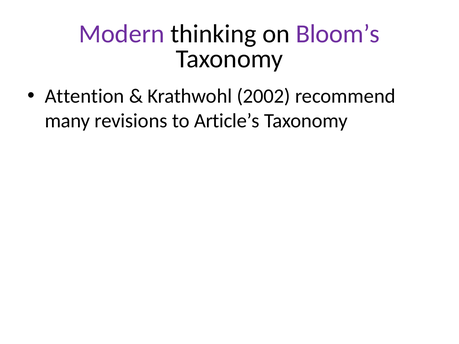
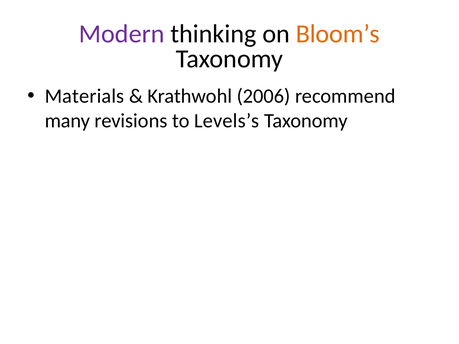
Bloom’s colour: purple -> orange
Attention: Attention -> Materials
2002: 2002 -> 2006
Article’s: Article’s -> Levels’s
